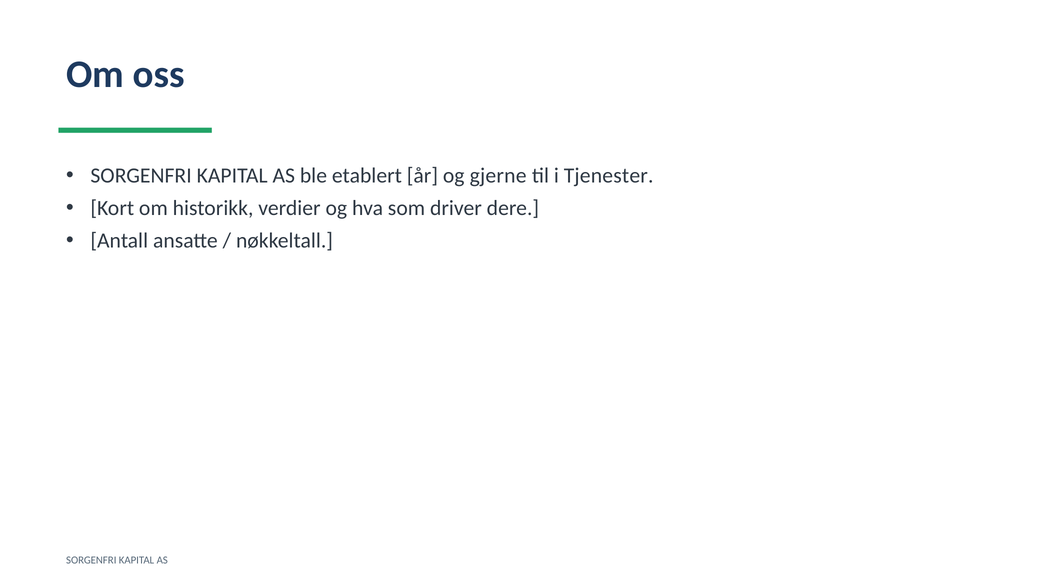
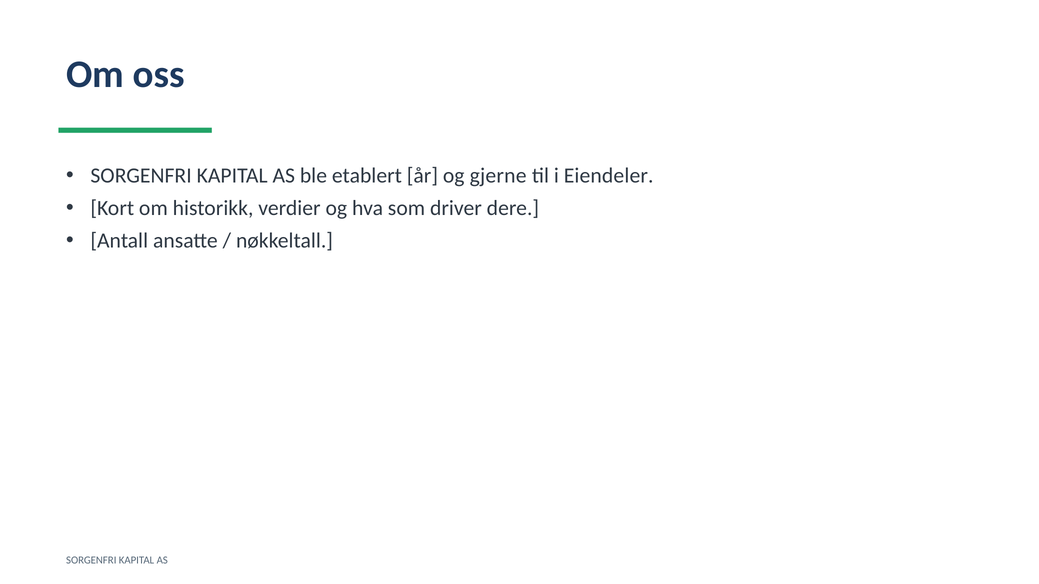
Tjenester: Tjenester -> Eiendeler
